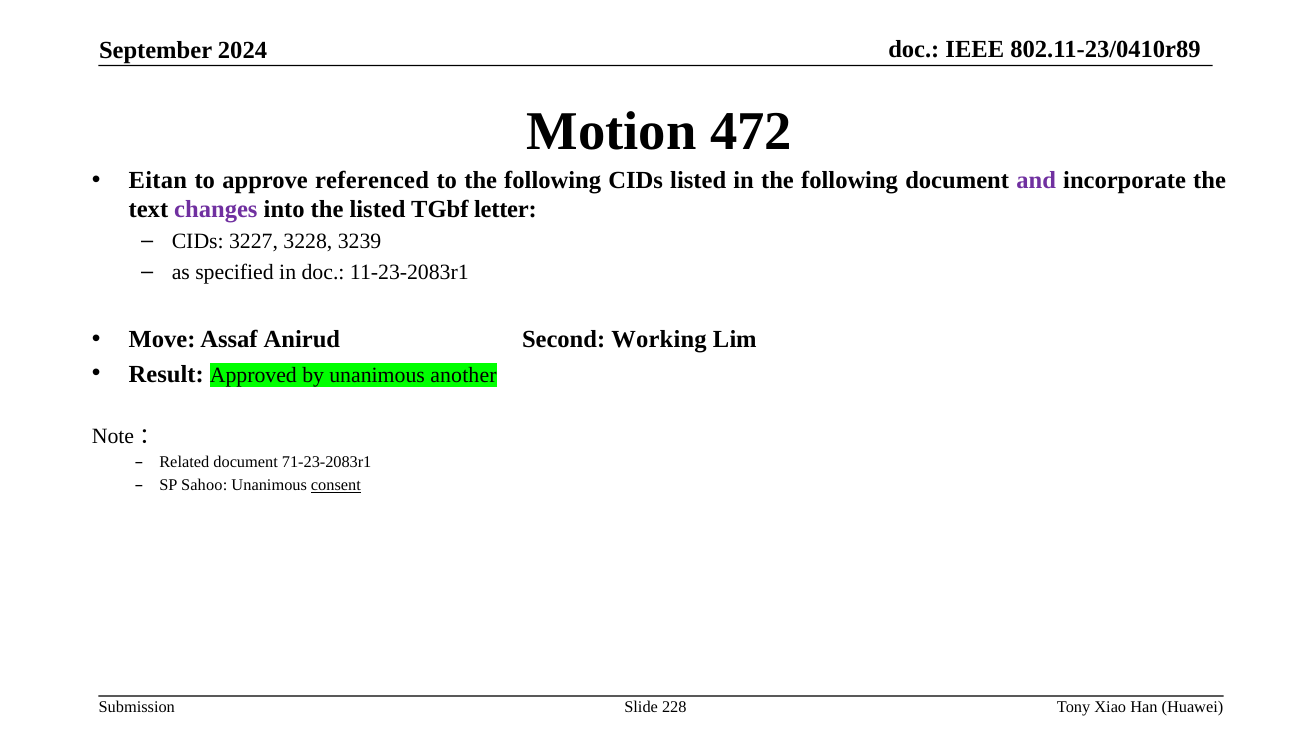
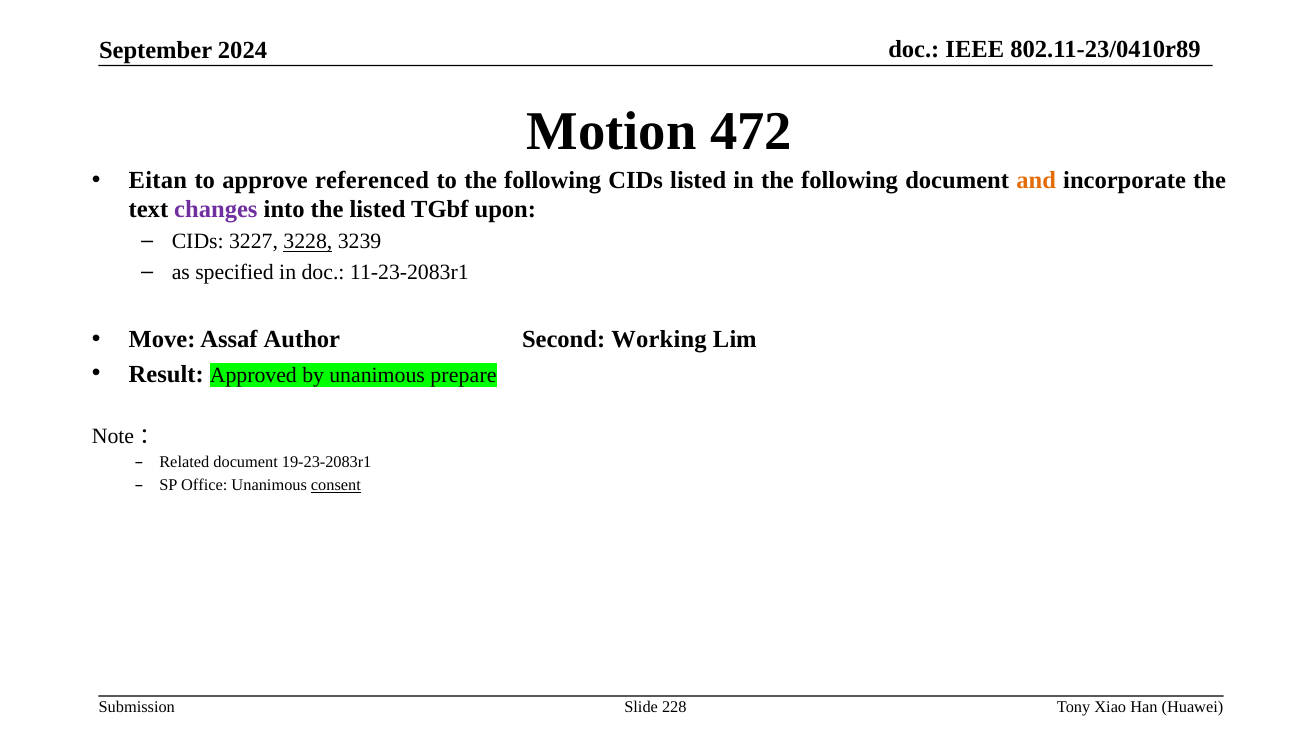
and colour: purple -> orange
letter: letter -> upon
3228 underline: none -> present
Anirud: Anirud -> Author
another: another -> prepare
71-23-2083r1: 71-23-2083r1 -> 19-23-2083r1
Sahoo: Sahoo -> Office
